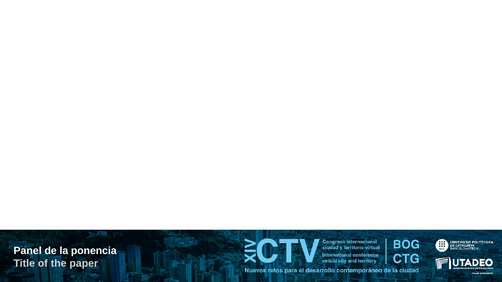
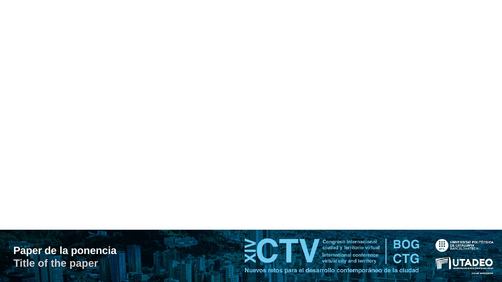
Panel at (28, 251): Panel -> Paper
